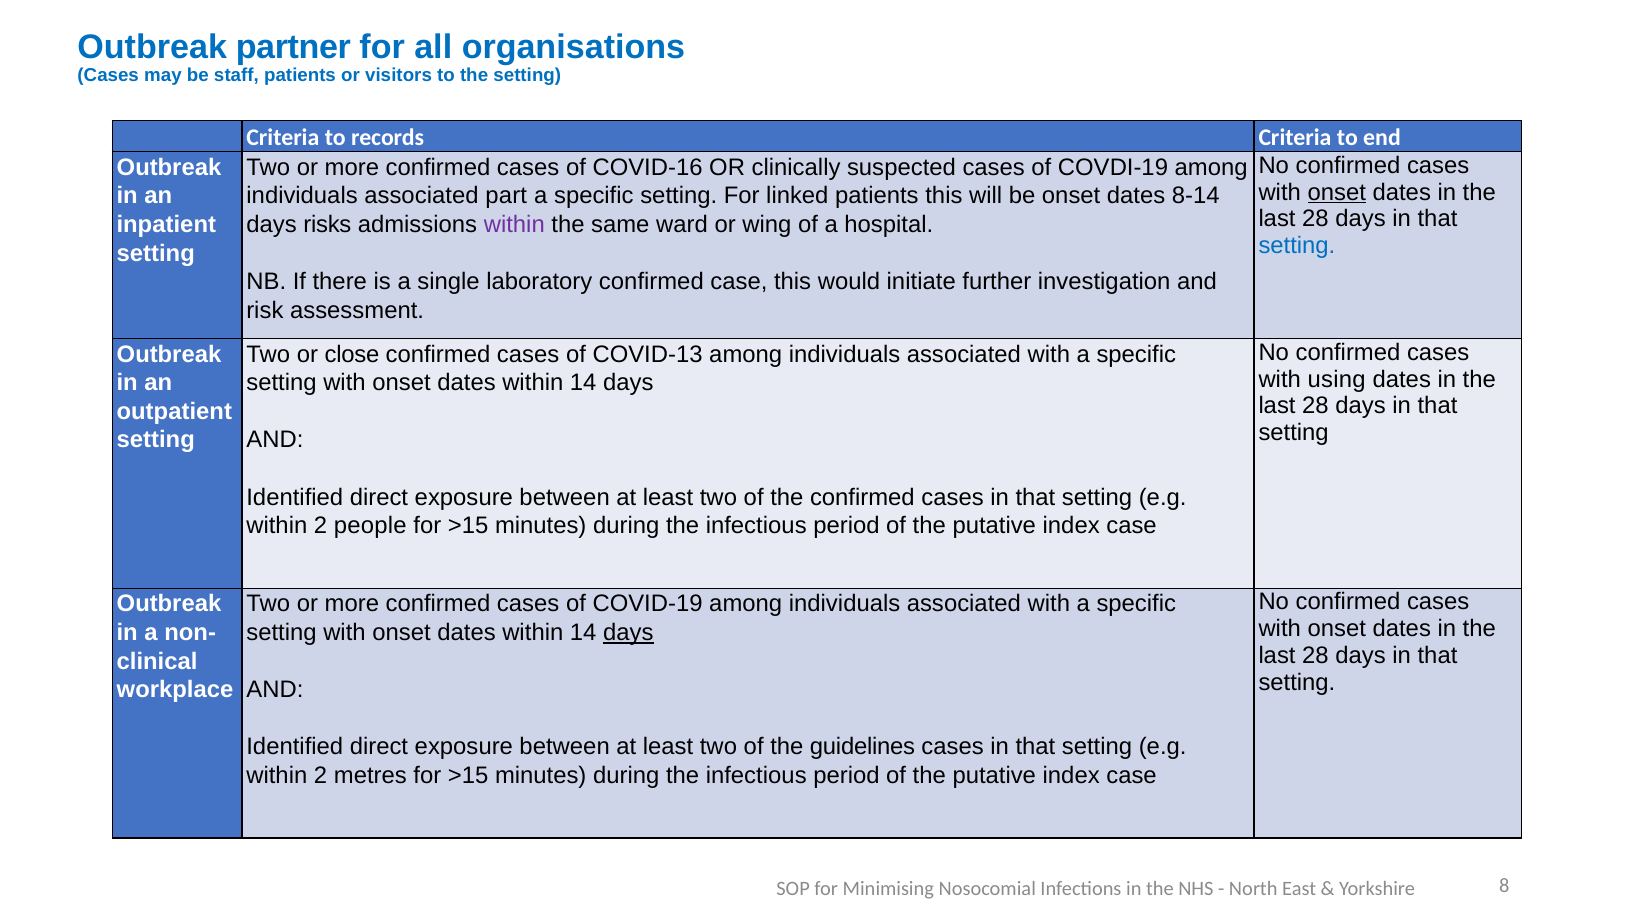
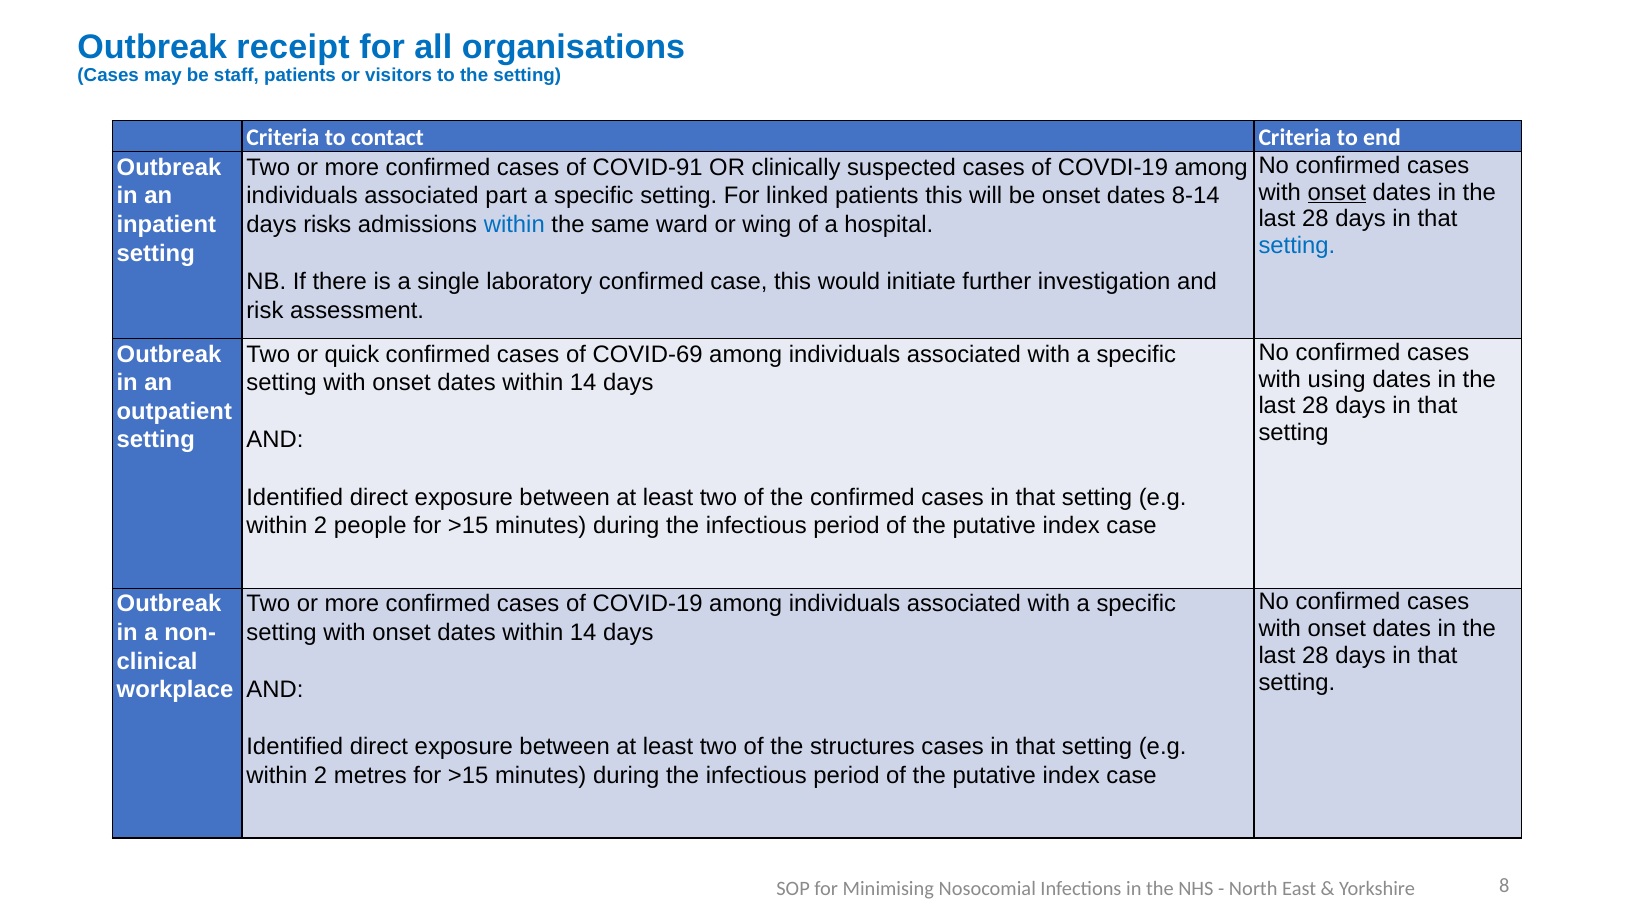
partner: partner -> receipt
records: records -> contact
COVID-16: COVID-16 -> COVID-91
within at (514, 225) colour: purple -> blue
close: close -> quick
COVID-13: COVID-13 -> COVID-69
days at (628, 633) underline: present -> none
guidelines: guidelines -> structures
